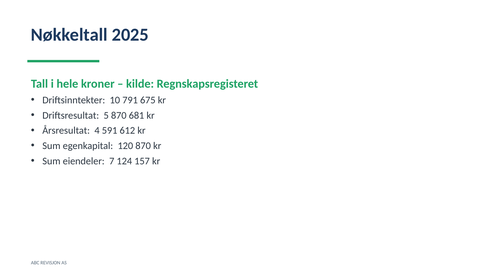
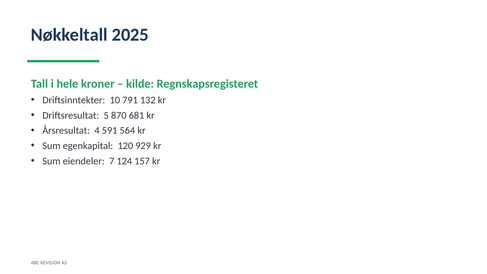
675: 675 -> 132
612: 612 -> 564
120 870: 870 -> 929
